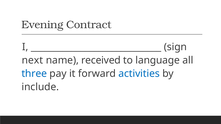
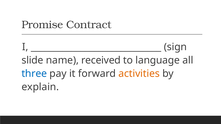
Evening: Evening -> Promise
next: next -> slide
activities colour: blue -> orange
include: include -> explain
